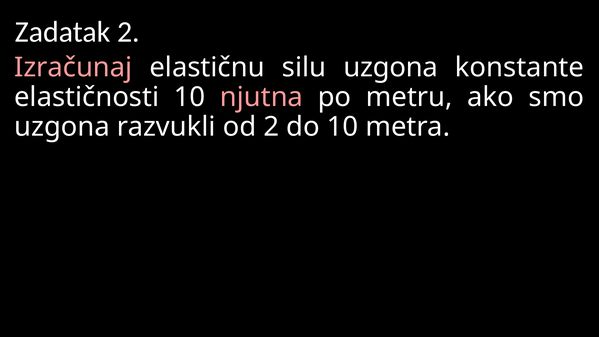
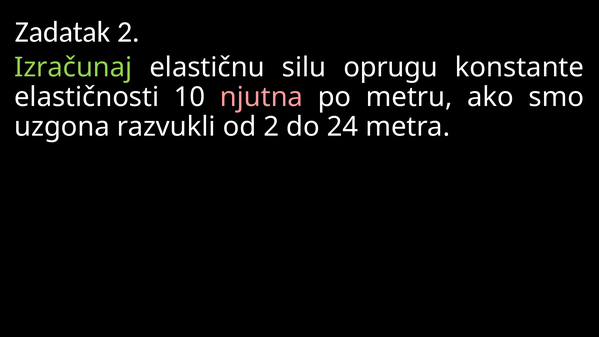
Izračunaj colour: pink -> light green
silu uzgona: uzgona -> oprugu
do 10: 10 -> 24
